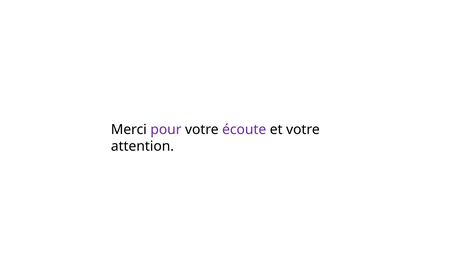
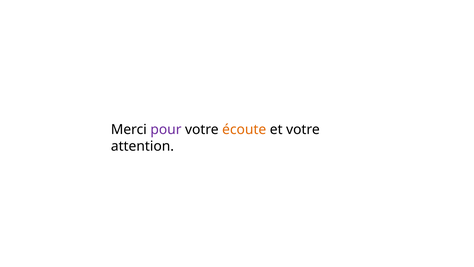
écoute colour: purple -> orange
